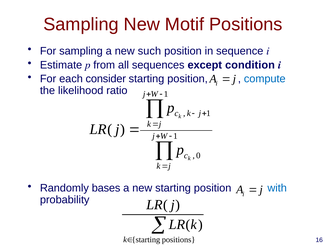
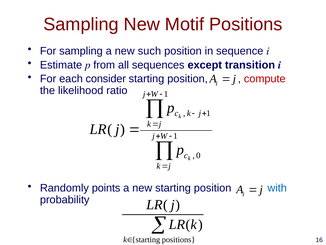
condition: condition -> transition
compute colour: blue -> red
bases: bases -> points
